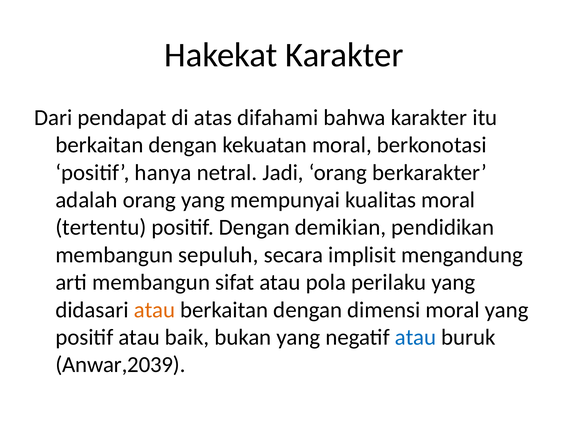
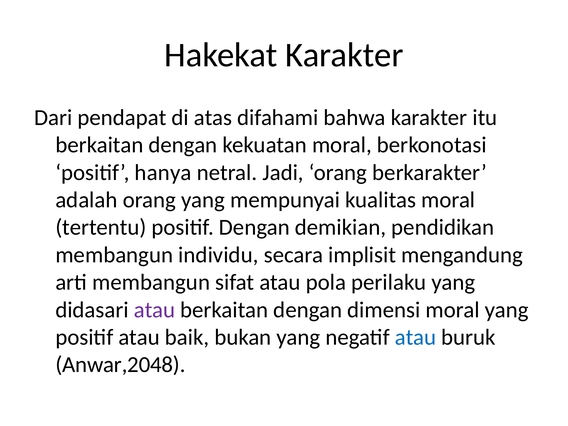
sepuluh: sepuluh -> individu
atau at (154, 310) colour: orange -> purple
Anwar,2039: Anwar,2039 -> Anwar,2048
